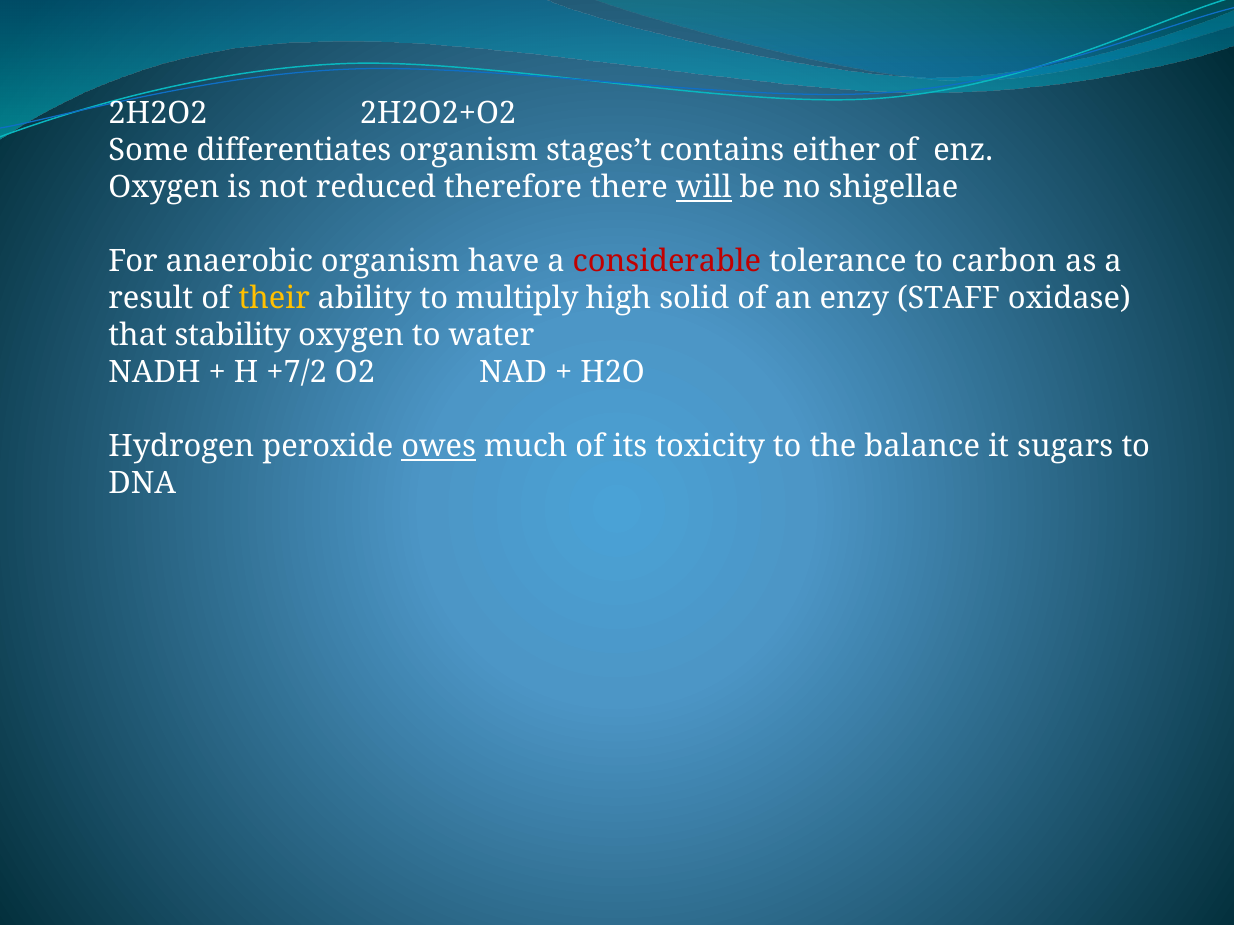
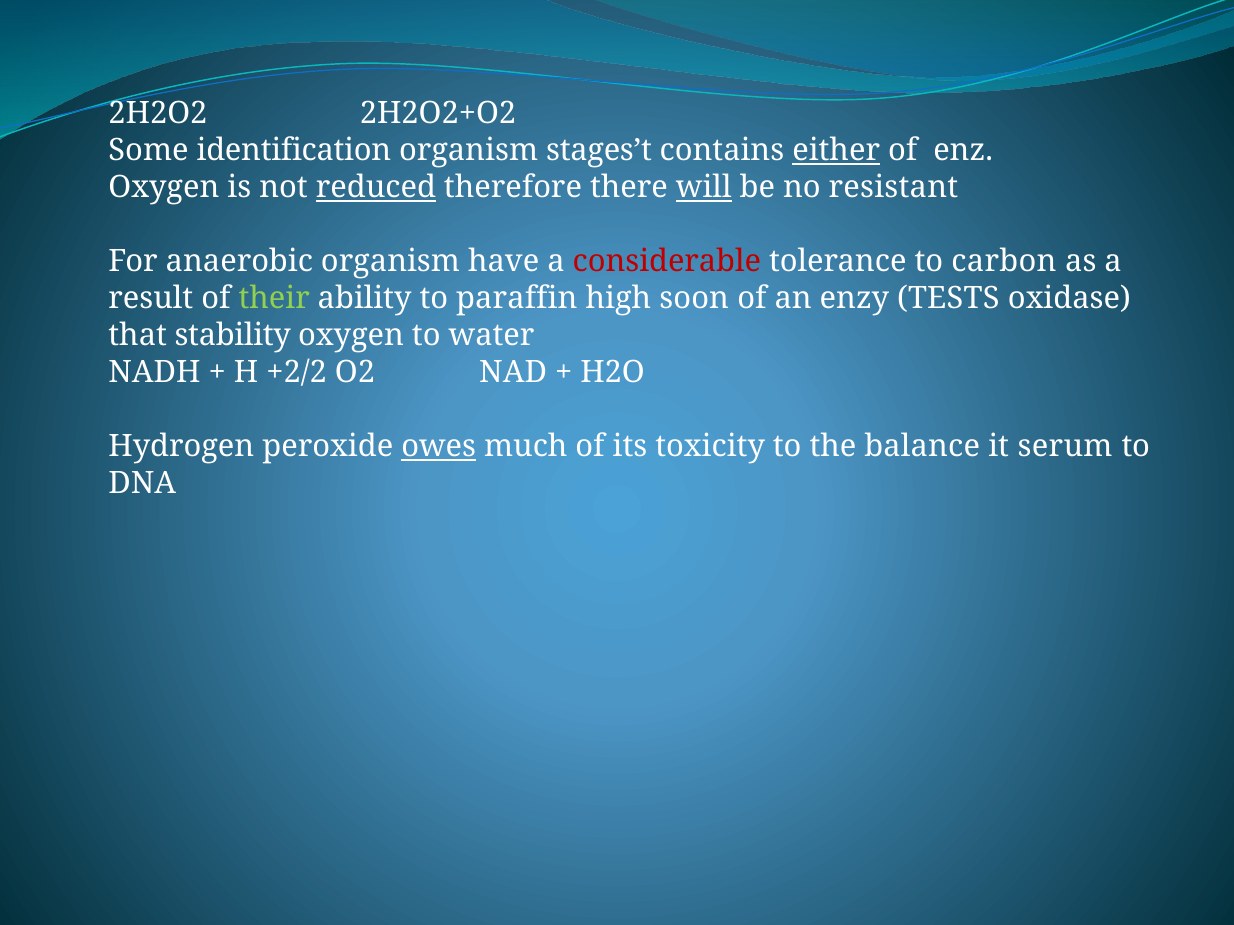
differentiates: differentiates -> identification
either underline: none -> present
reduced underline: none -> present
shigellae: shigellae -> resistant
their colour: yellow -> light green
multiply: multiply -> paraffin
solid: solid -> soon
STAFF: STAFF -> TESTS
+7/2: +7/2 -> +2/2
sugars: sugars -> serum
